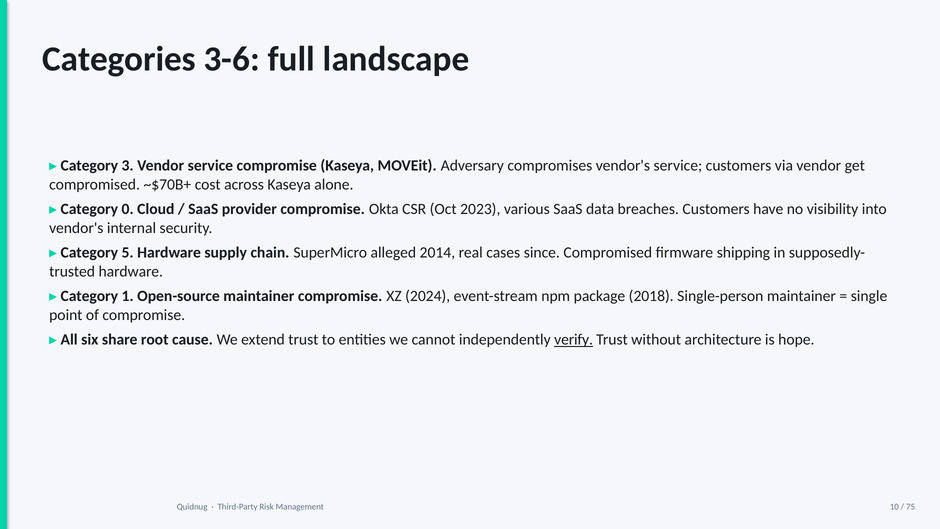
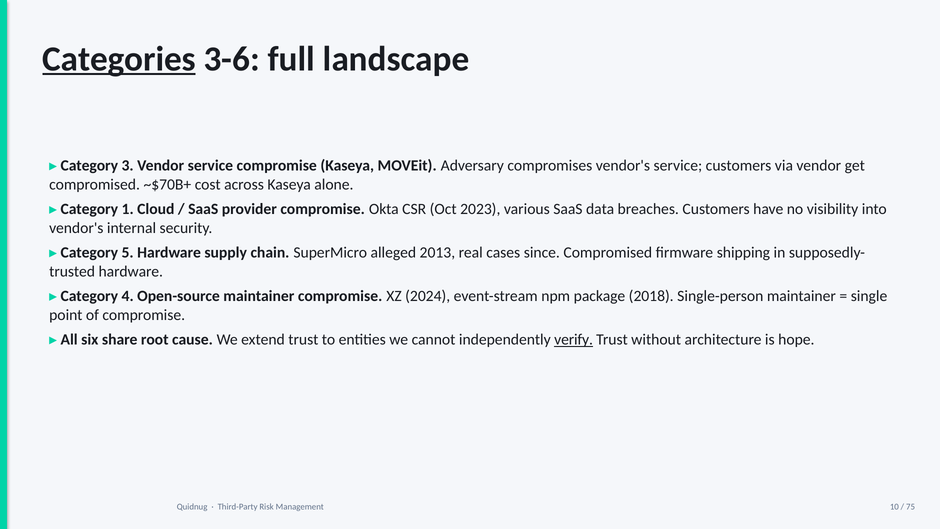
Categories underline: none -> present
0: 0 -> 1
2014: 2014 -> 2013
1: 1 -> 4
